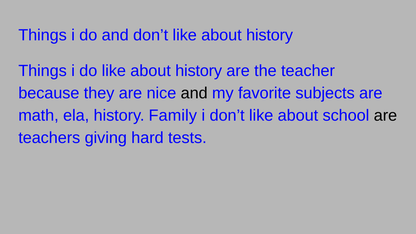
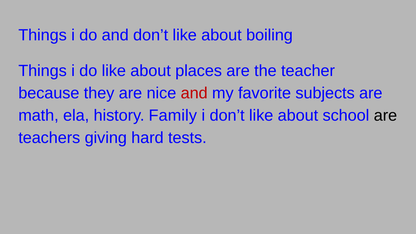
don’t like about history: history -> boiling
do like about history: history -> places
and at (194, 93) colour: black -> red
